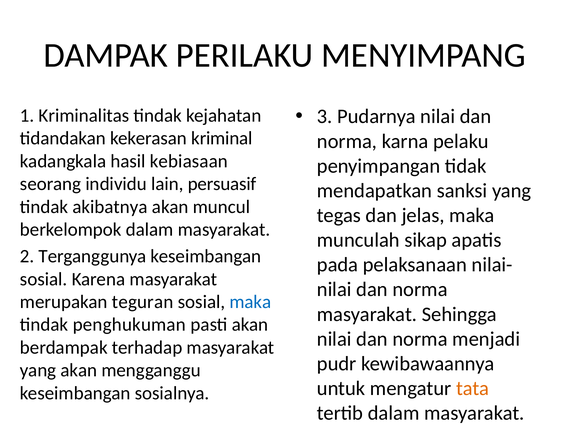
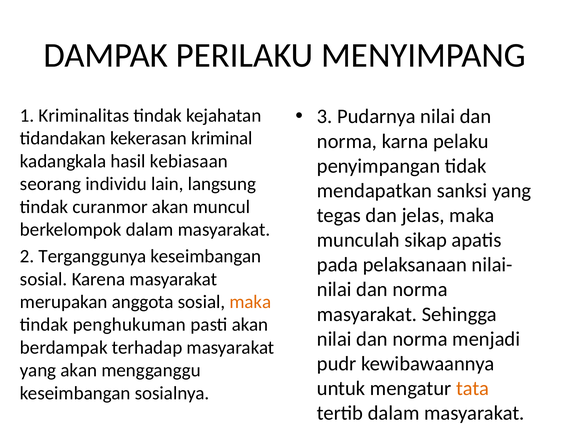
persuasif: persuasif -> langsung
akibatnya: akibatnya -> curanmor
teguran: teguran -> anggota
maka at (250, 302) colour: blue -> orange
